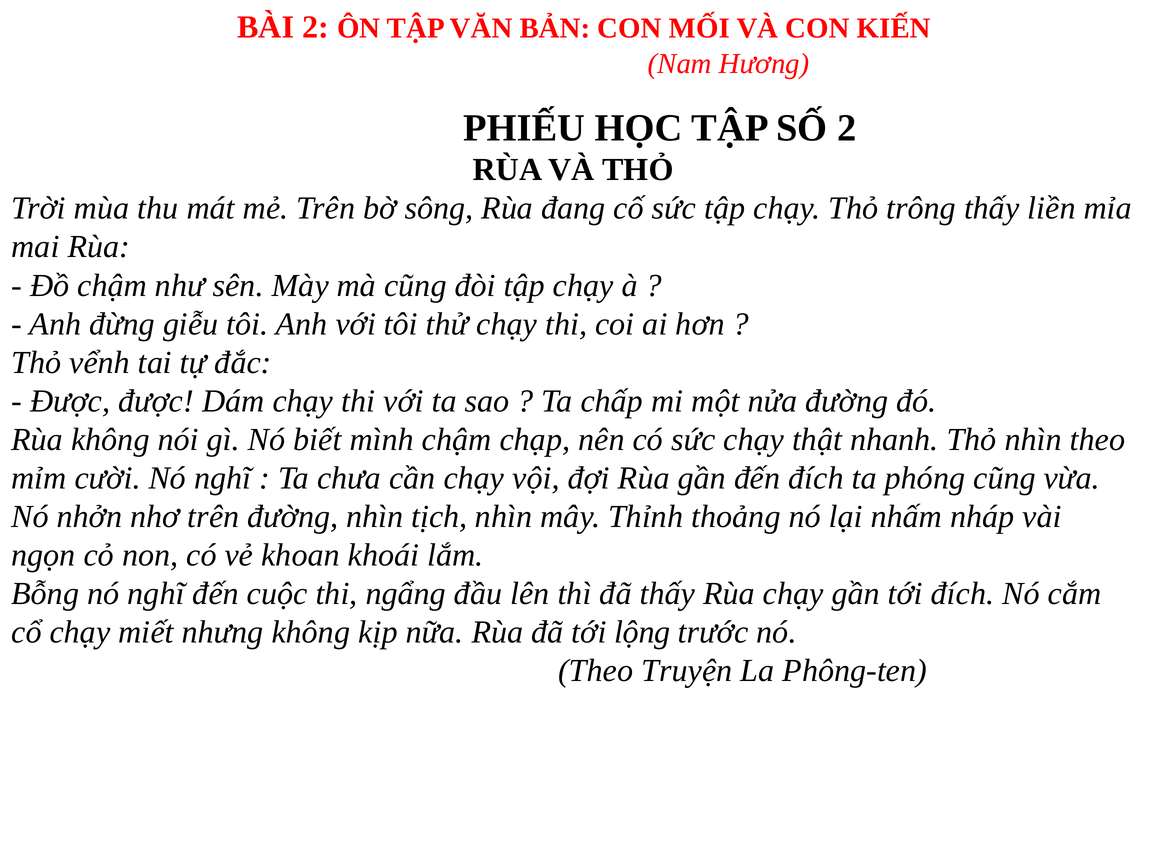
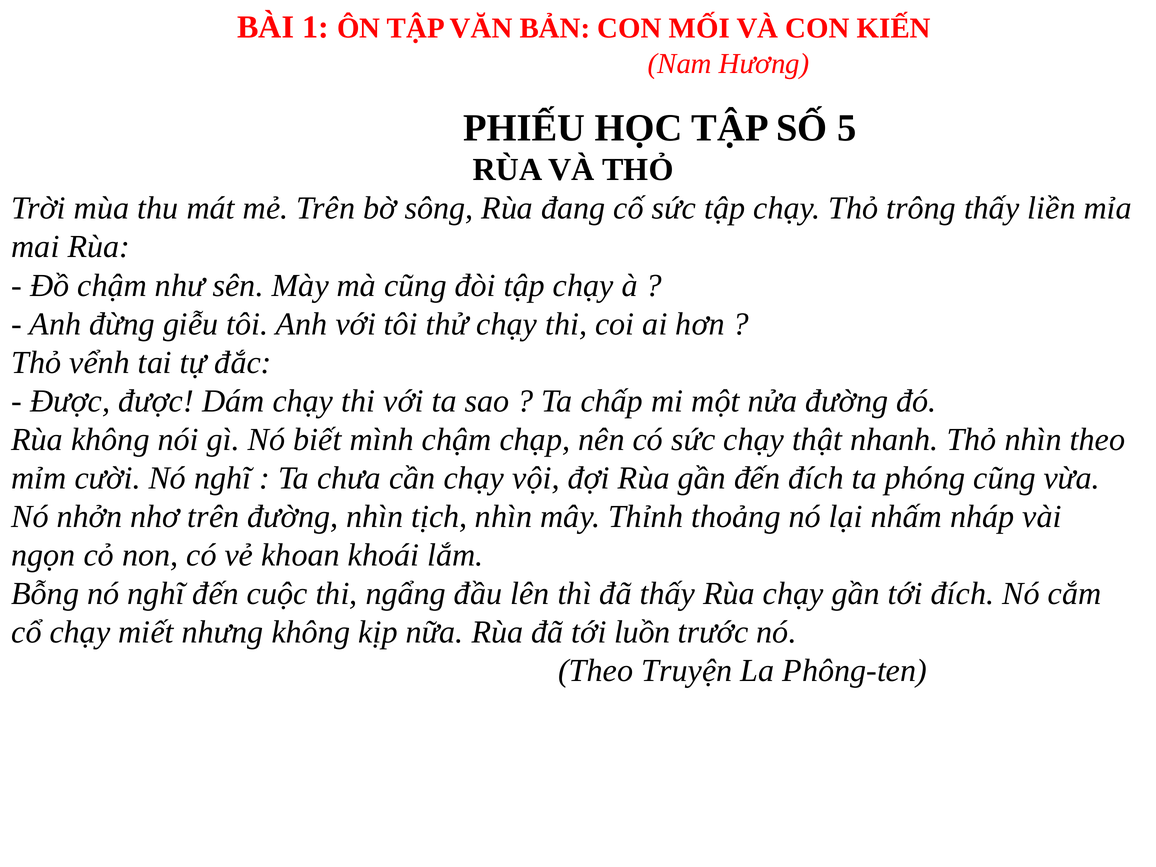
BÀI 2: 2 -> 1
SỐ 2: 2 -> 5
lộng: lộng -> luồn
